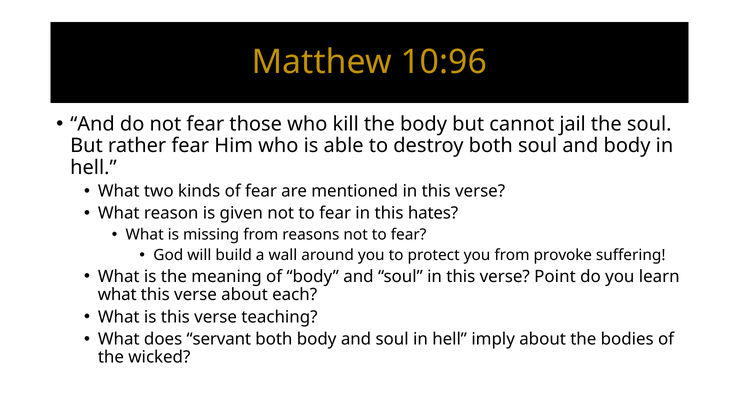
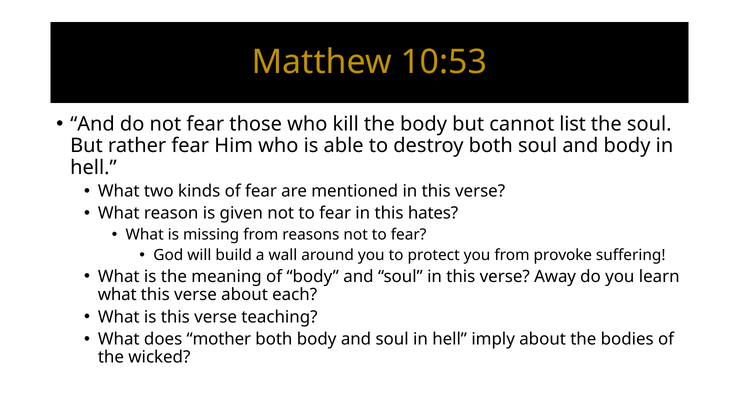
10:96: 10:96 -> 10:53
jail: jail -> list
Point: Point -> Away
servant: servant -> mother
